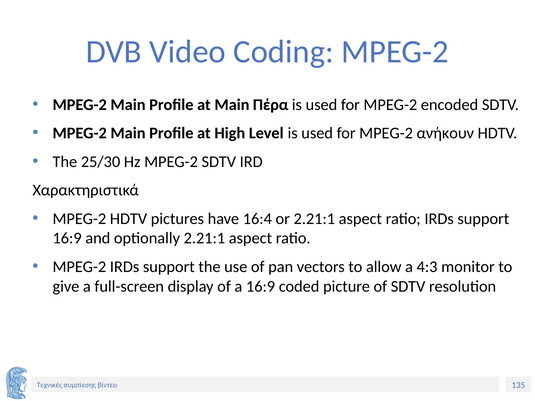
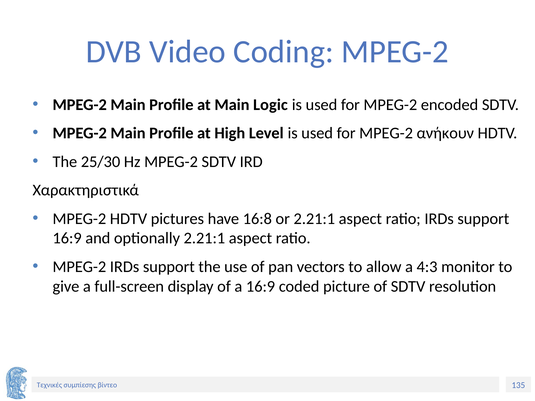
Πέρα: Πέρα -> Logic
16:4: 16:4 -> 16:8
